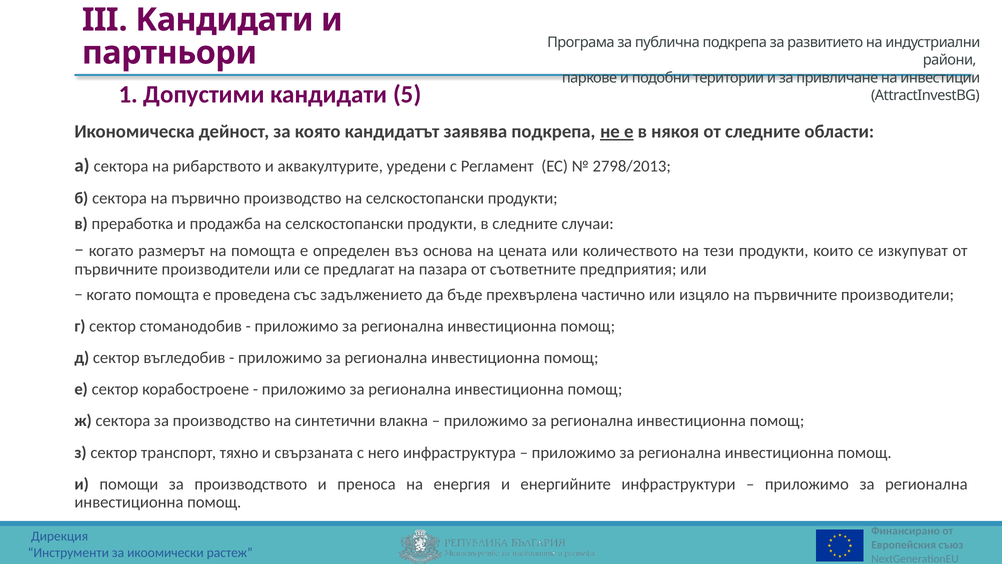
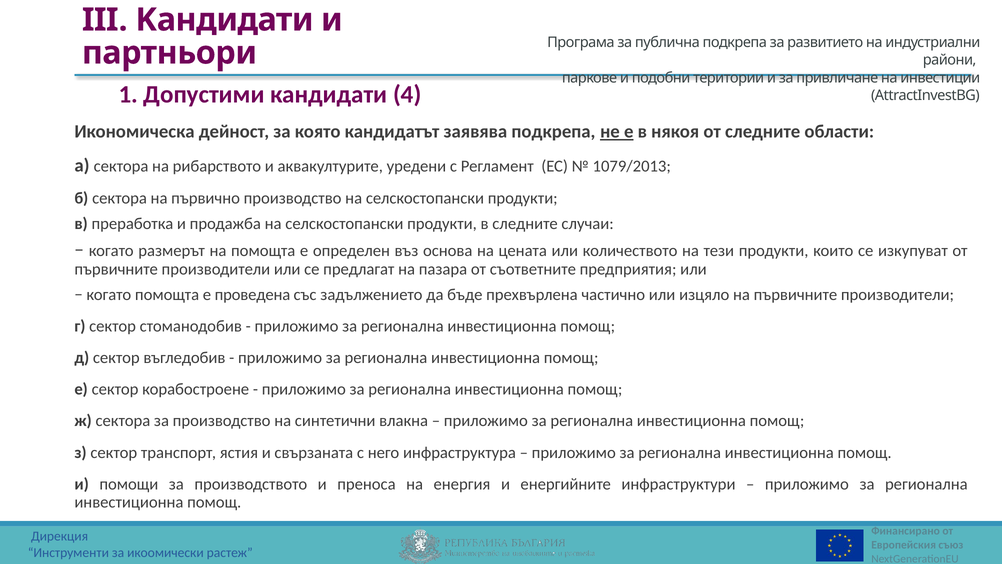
5: 5 -> 4
2798/2013: 2798/2013 -> 1079/2013
тяхно: тяхно -> ястия
